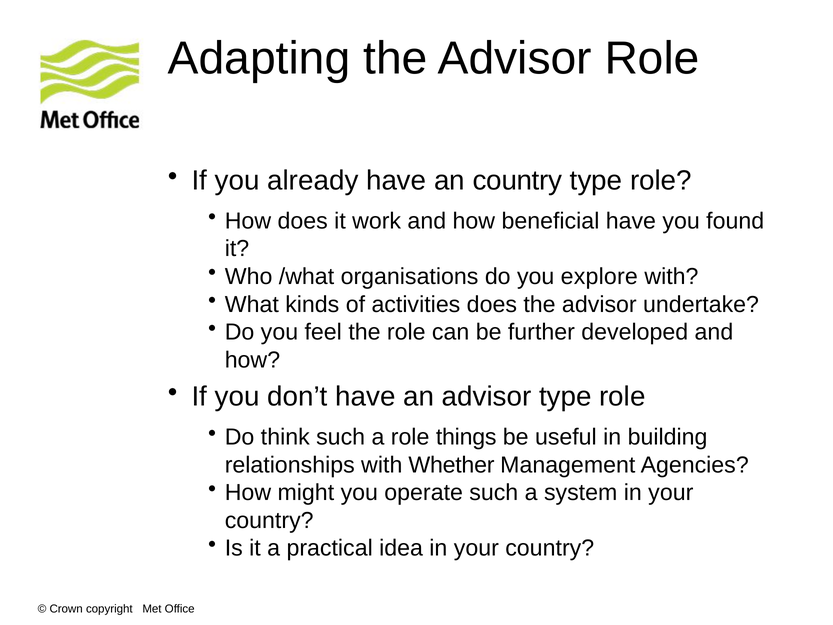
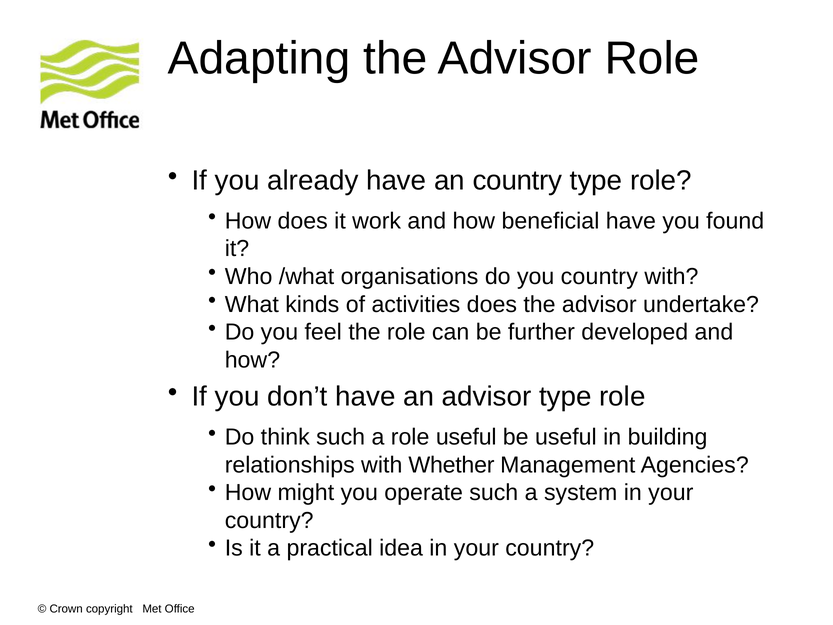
you explore: explore -> country
role things: things -> useful
